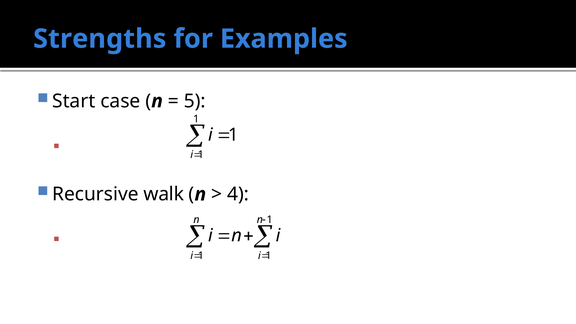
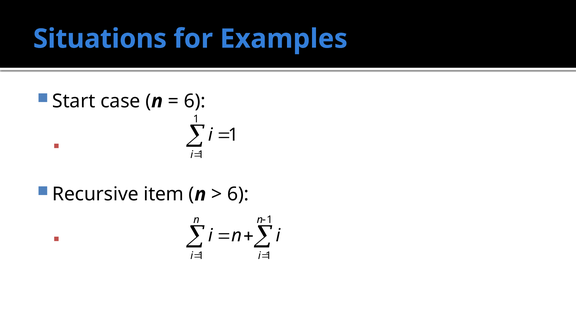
Strengths: Strengths -> Situations
5 at (195, 101): 5 -> 6
walk: walk -> item
4 at (238, 194): 4 -> 6
